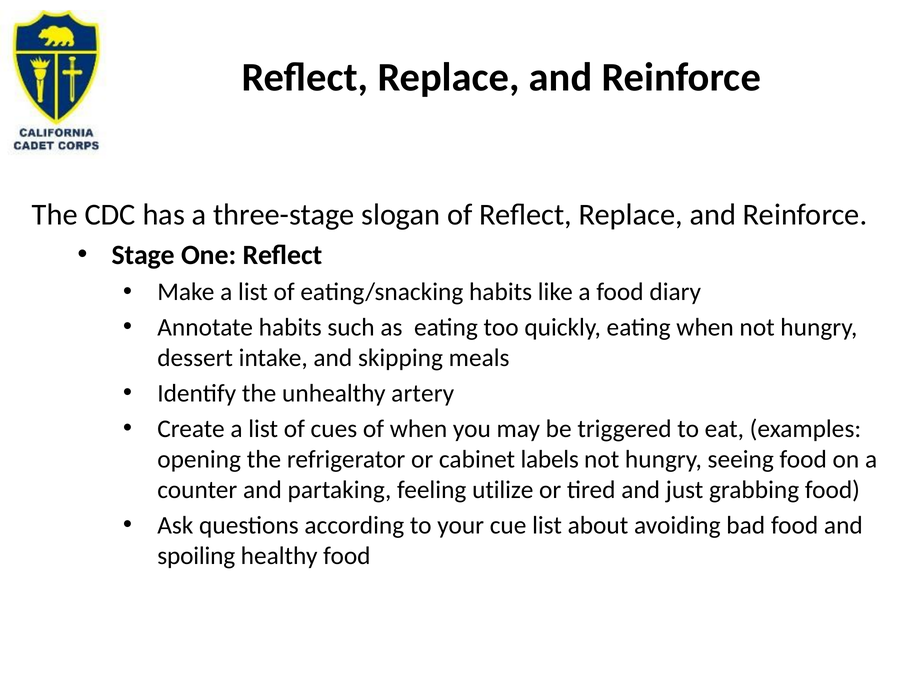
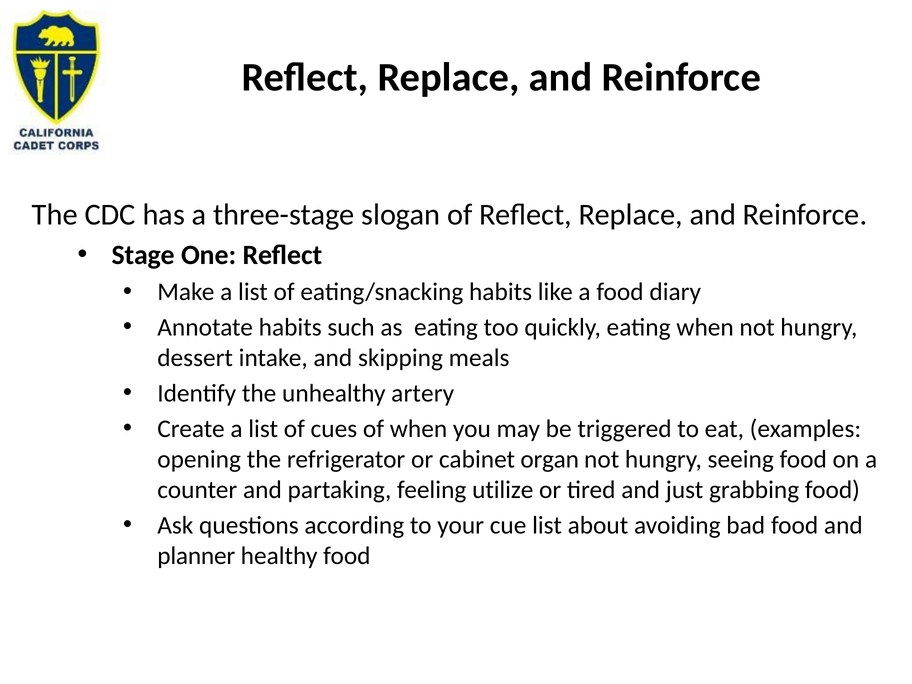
labels: labels -> organ
spoiling: spoiling -> planner
